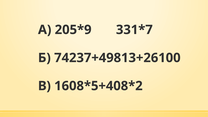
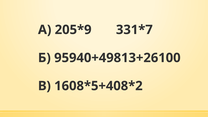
74237+49813+26100: 74237+49813+26100 -> 95940+49813+26100
